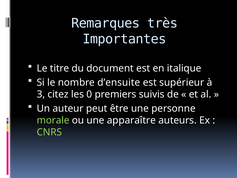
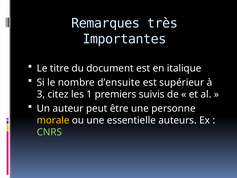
0: 0 -> 1
morale colour: light green -> yellow
apparaître: apparaître -> essentielle
